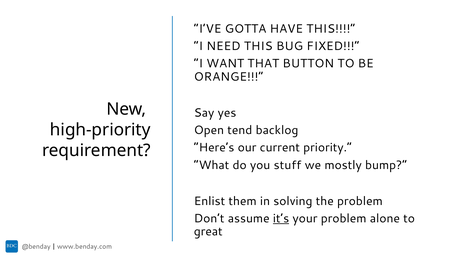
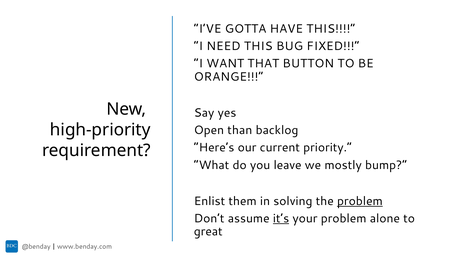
tend: tend -> than
stuff: stuff -> leave
problem at (360, 201) underline: none -> present
